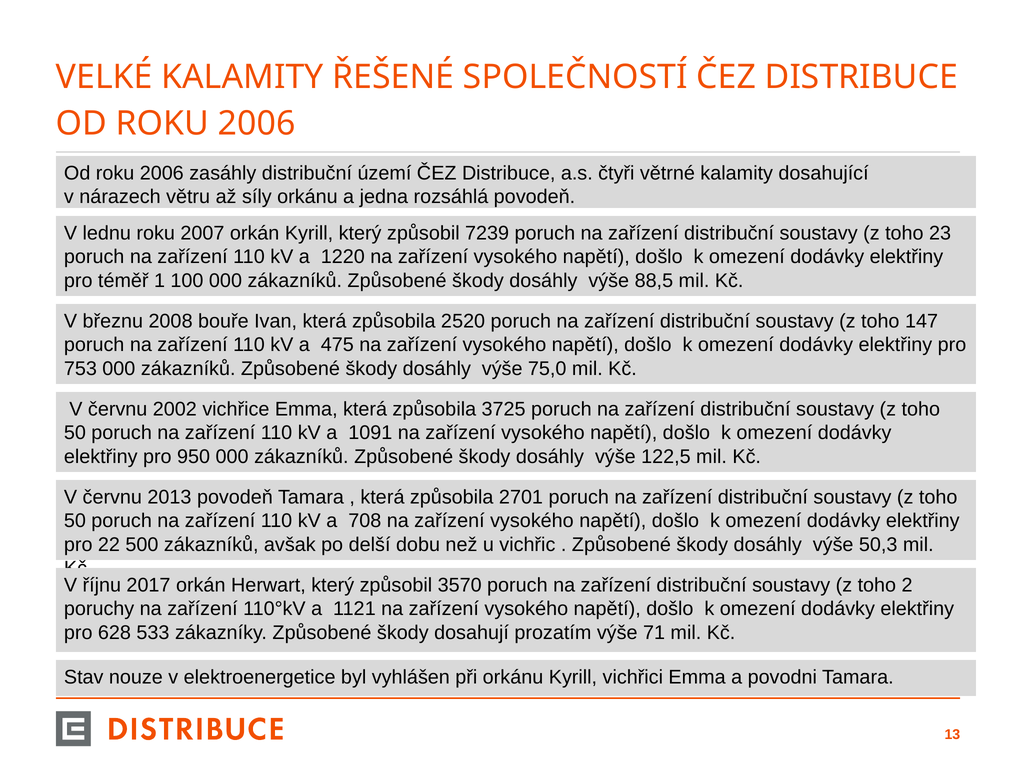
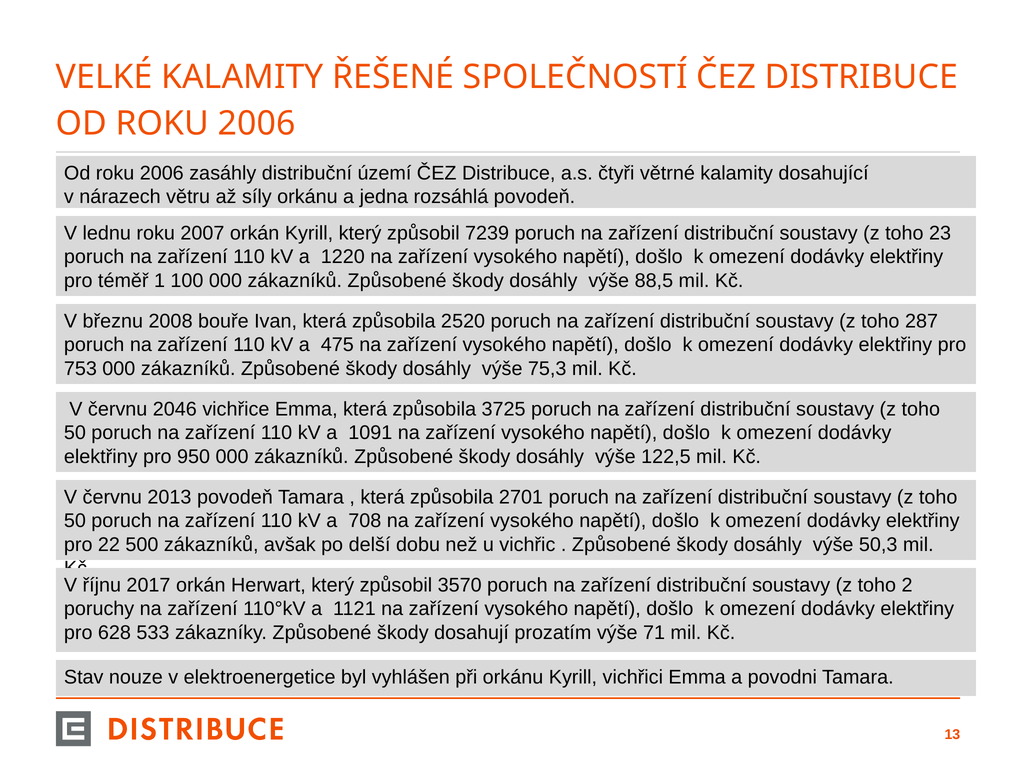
147: 147 -> 287
75,0: 75,0 -> 75,3
2002: 2002 -> 2046
